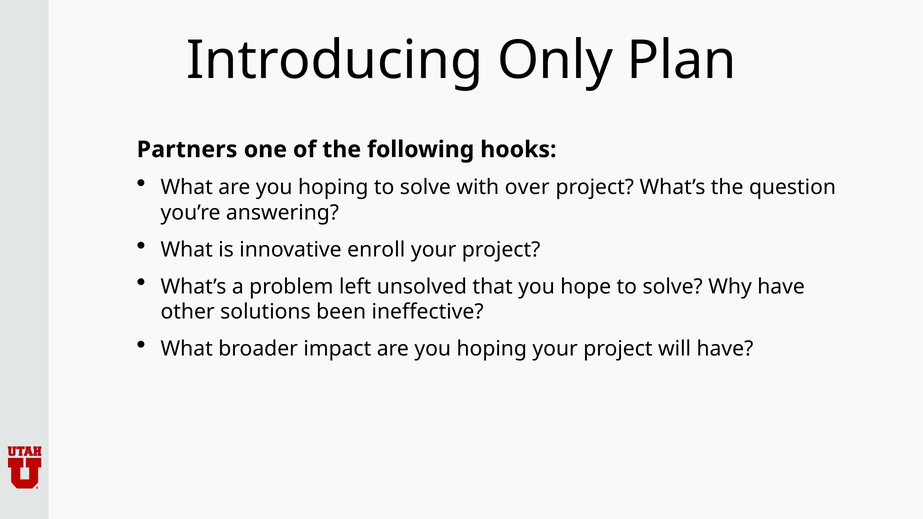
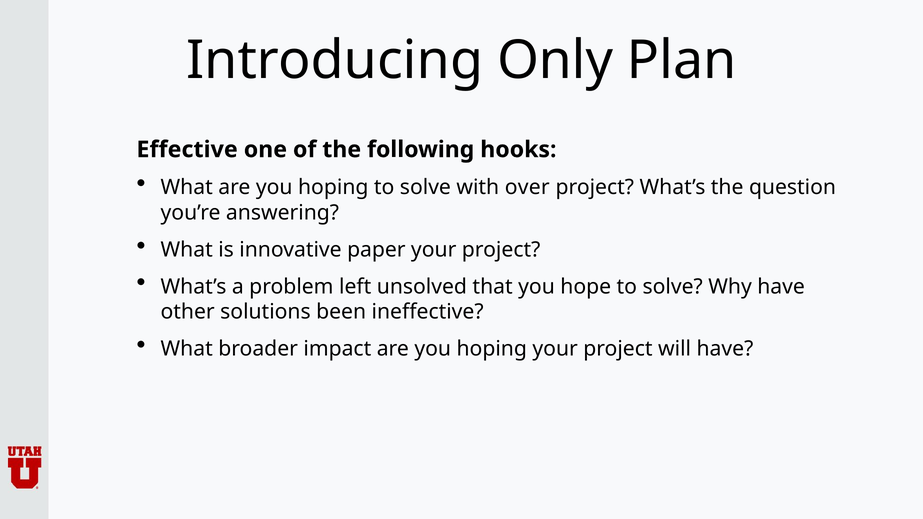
Partners: Partners -> Effective
enroll: enroll -> paper
